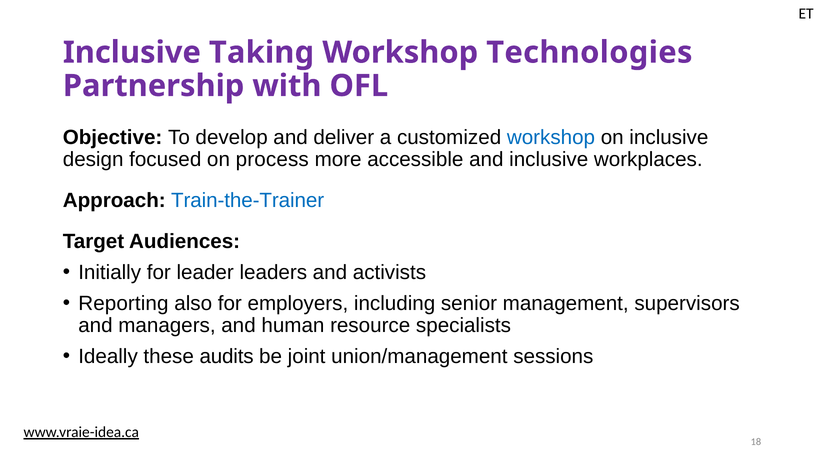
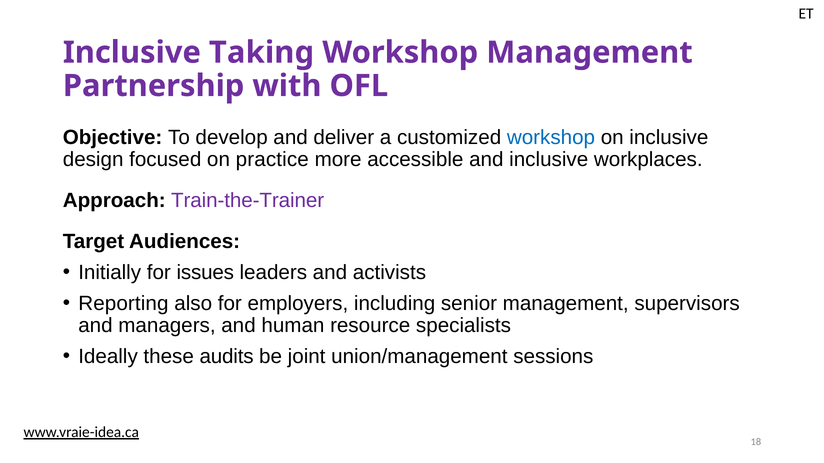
Workshop Technologies: Technologies -> Management
process: process -> practice
Train-the-Trainer colour: blue -> purple
leader: leader -> issues
